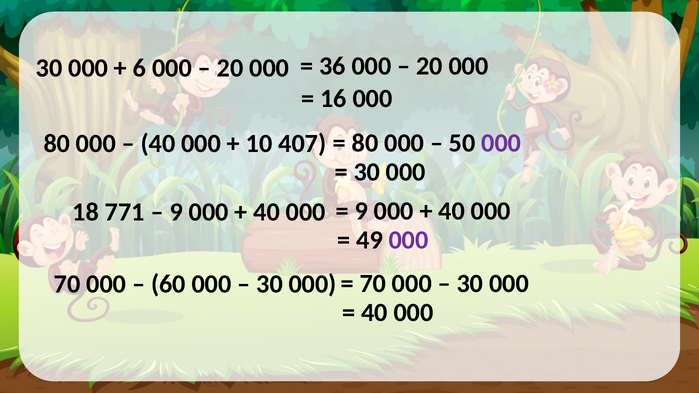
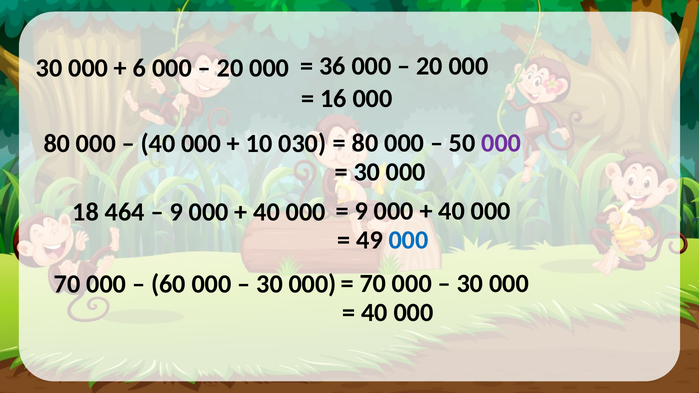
407: 407 -> 030
771: 771 -> 464
000 at (409, 240) colour: purple -> blue
